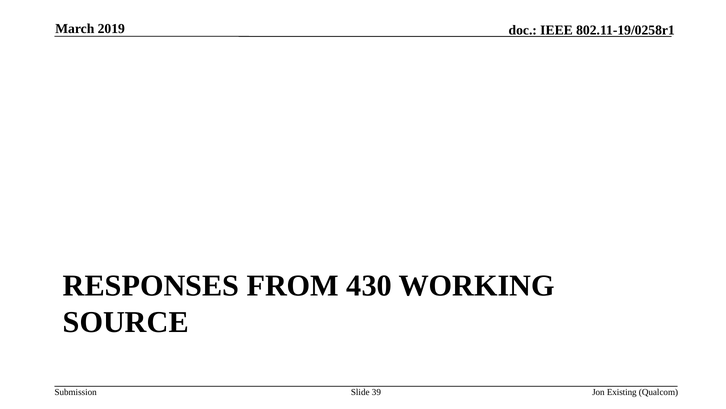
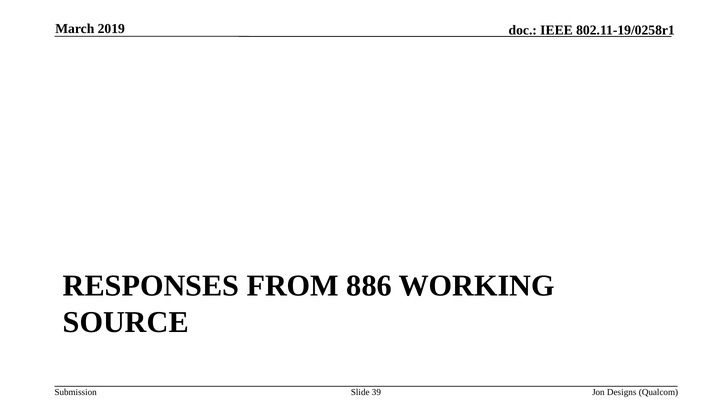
430: 430 -> 886
Existing: Existing -> Designs
